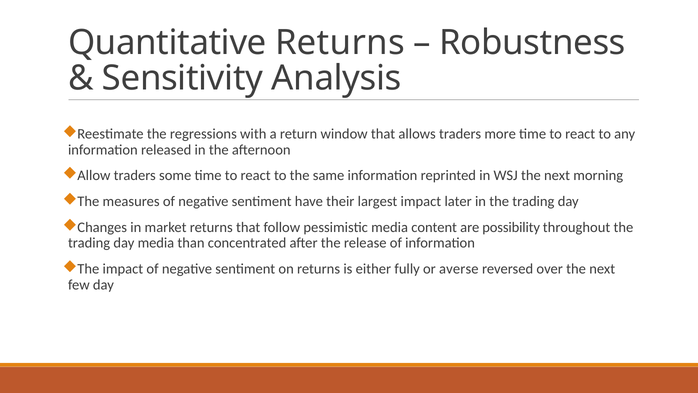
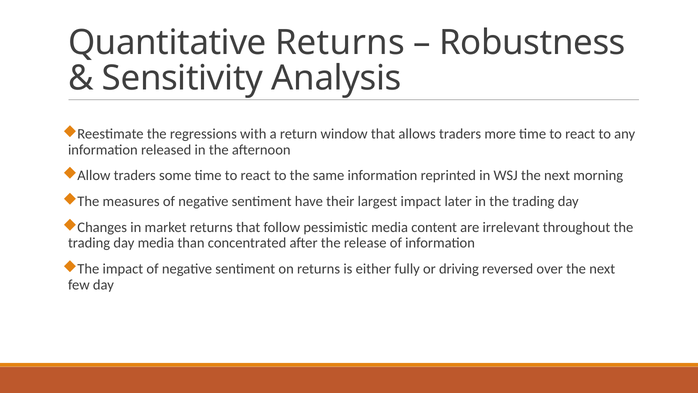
possibility: possibility -> irrelevant
averse: averse -> driving
